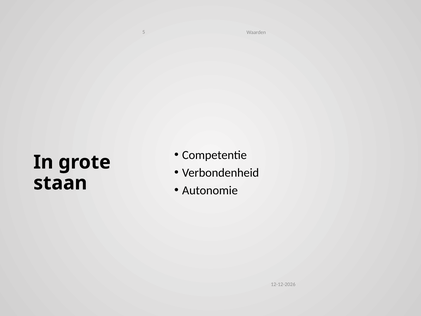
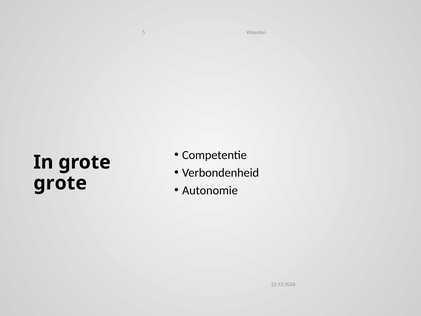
staan at (60, 183): staan -> grote
